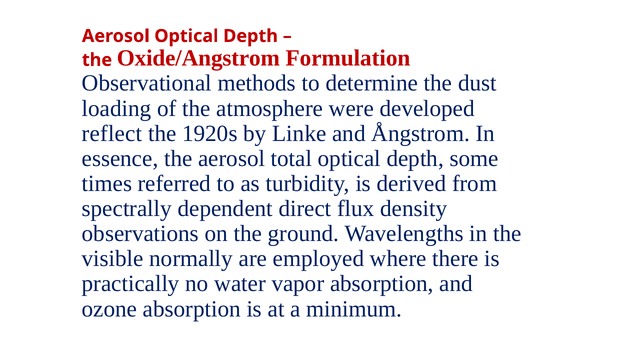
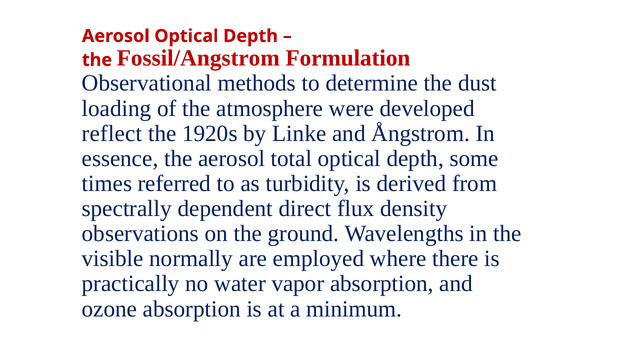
Oxide/Angstrom: Oxide/Angstrom -> Fossil/Angstrom
